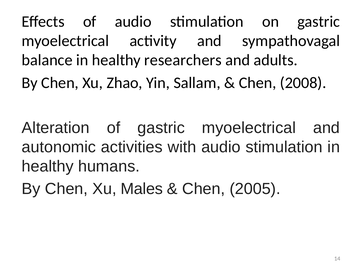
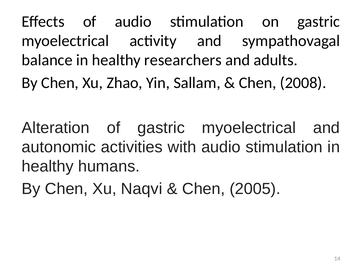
Males: Males -> Naqvi
